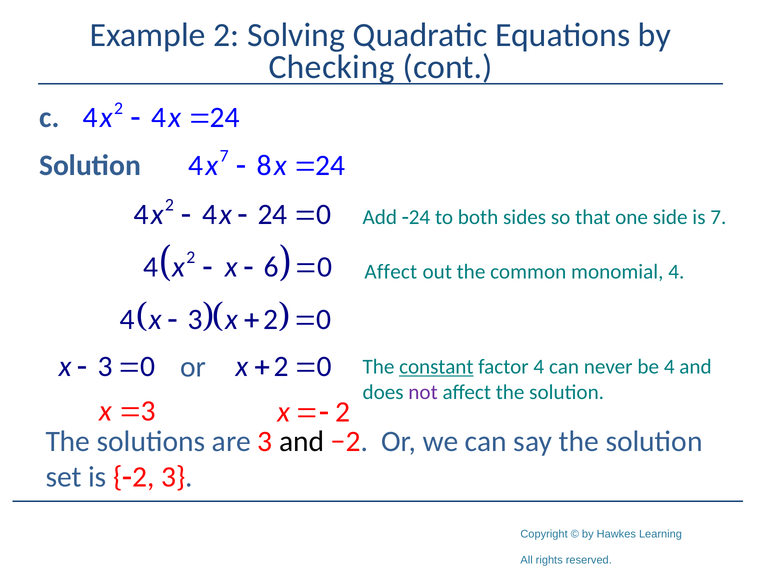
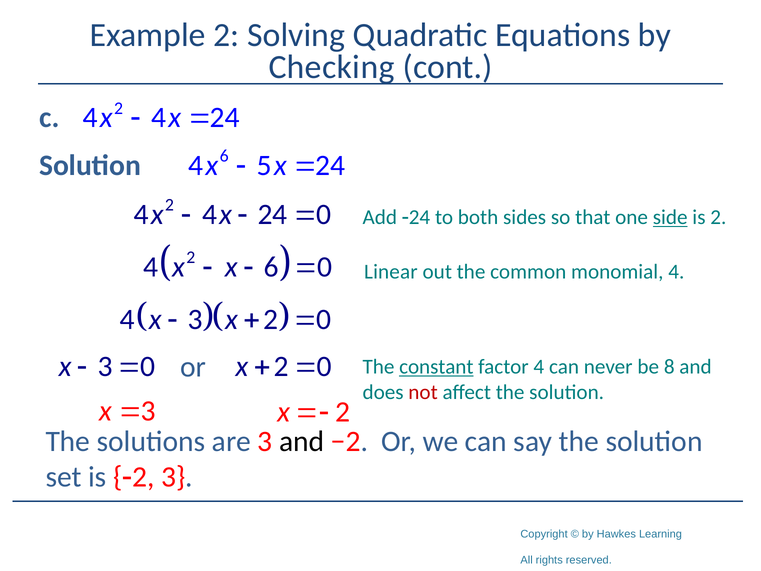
8: 8 -> 5
Solution 7: 7 -> 6
side underline: none -> present
is 7: 7 -> 2
Affect at (391, 272): Affect -> Linear
be 4: 4 -> 8
not colour: purple -> red
